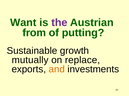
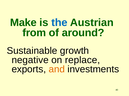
Want: Want -> Make
the colour: purple -> blue
putting: putting -> around
mutually: mutually -> negative
